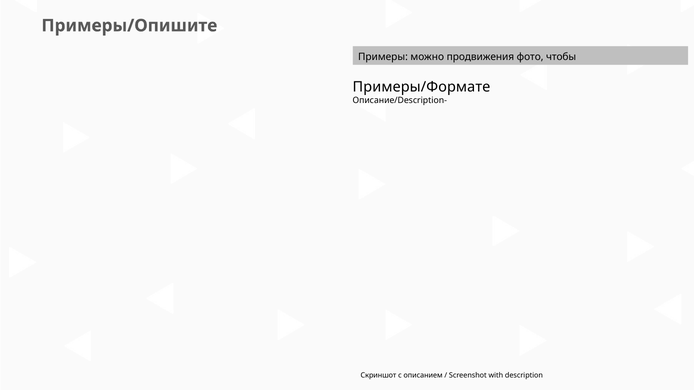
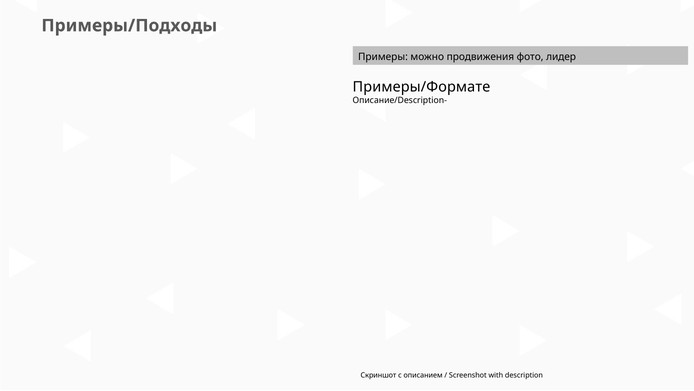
Примеры/Опишите: Примеры/Опишите -> Примеры/Подходы
чтобы: чтобы -> лидер
